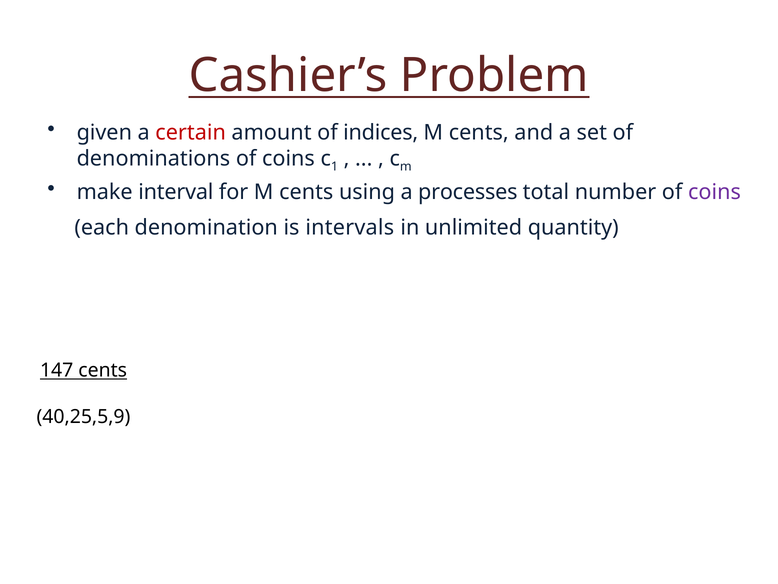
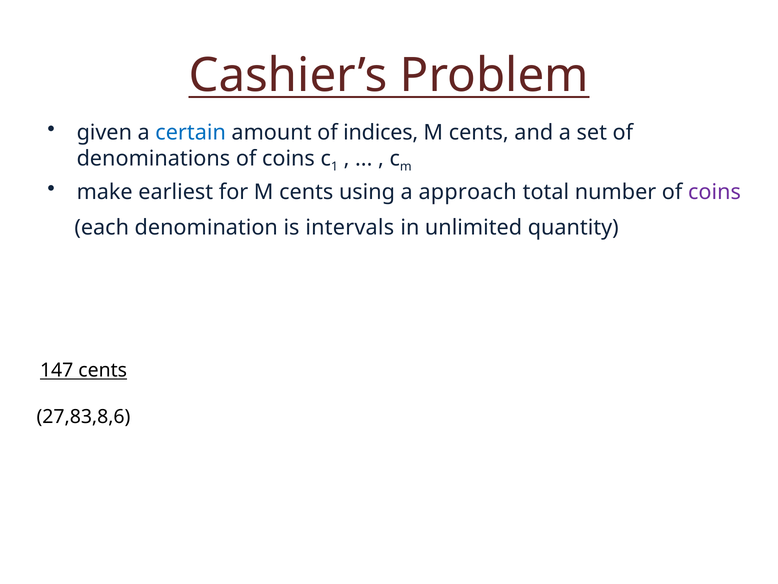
certain colour: red -> blue
interval: interval -> earliest
processes: processes -> approach
40,25,5,9: 40,25,5,9 -> 27,83,8,6
